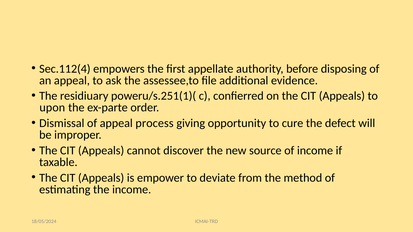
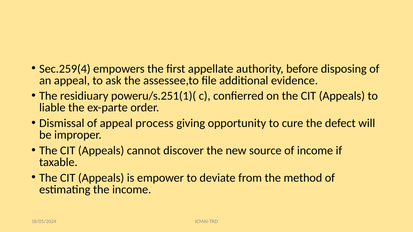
Sec.112(4: Sec.112(4 -> Sec.259(4
upon: upon -> liable
